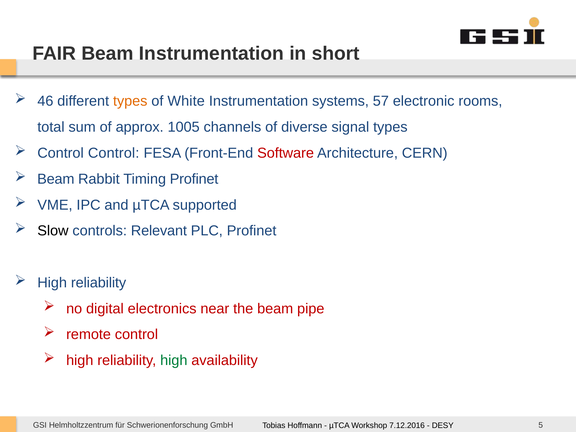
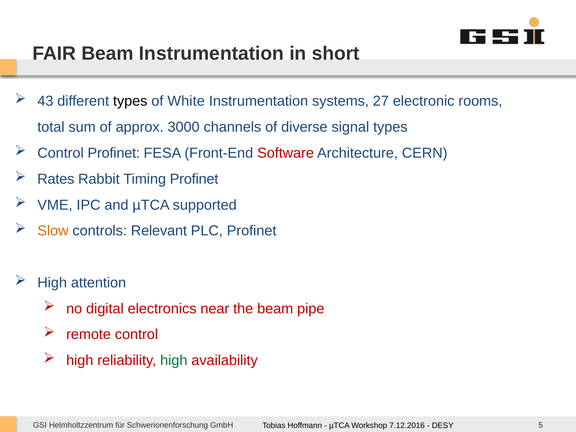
46: 46 -> 43
types at (130, 101) colour: orange -> black
57: 57 -> 27
1005: 1005 -> 3000
Control Control: Control -> Profinet
Beam at (56, 179): Beam -> Rates
Slow colour: black -> orange
reliability at (99, 283): reliability -> attention
